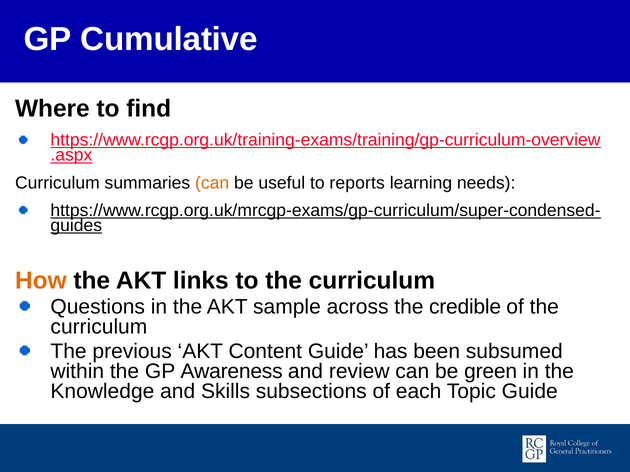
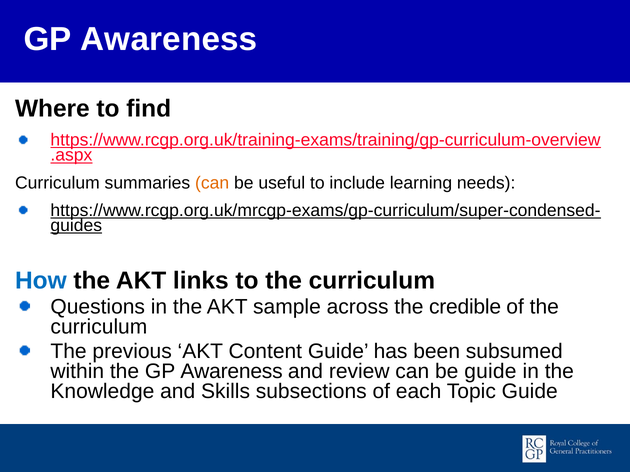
Cumulative at (169, 39): Cumulative -> Awareness
reports: reports -> include
How colour: orange -> blue
be green: green -> guide
